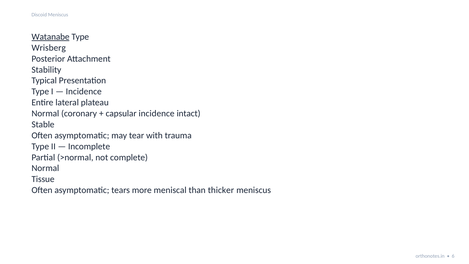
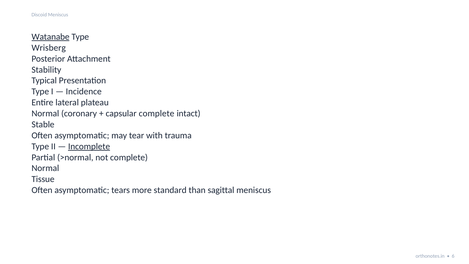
capsular incidence: incidence -> complete
Incomplete underline: none -> present
meniscal: meniscal -> standard
thicker: thicker -> sagittal
